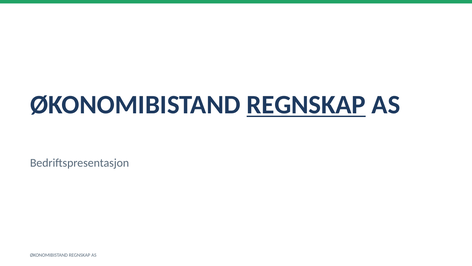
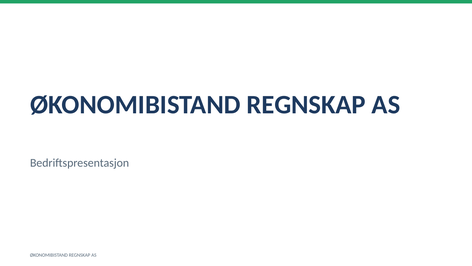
REGNSKAP at (306, 105) underline: present -> none
